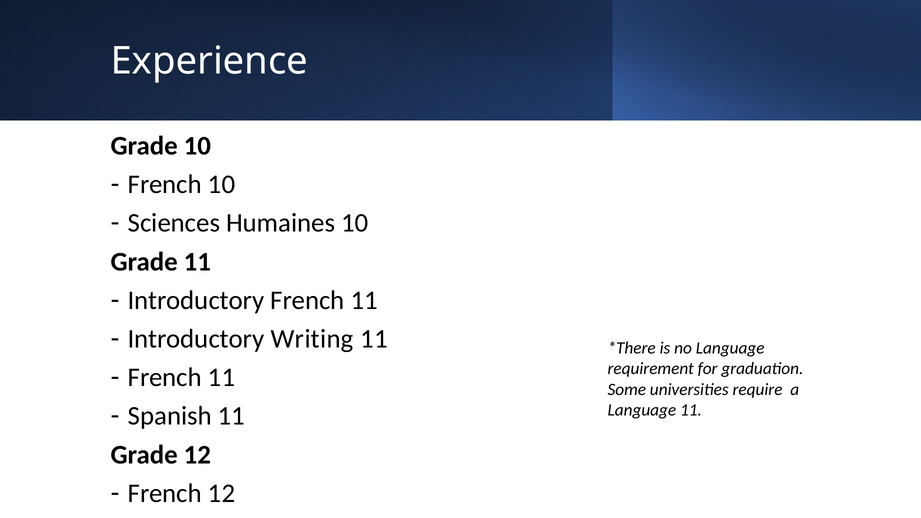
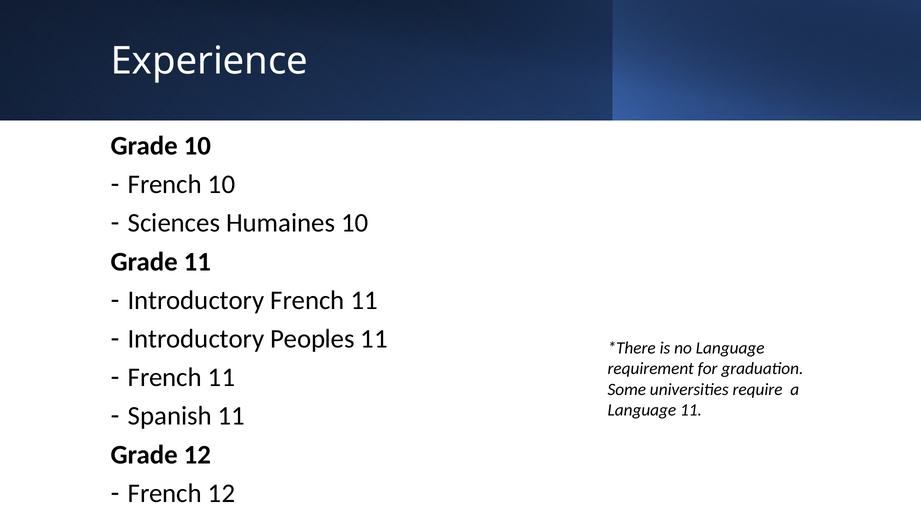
Writing: Writing -> Peoples
